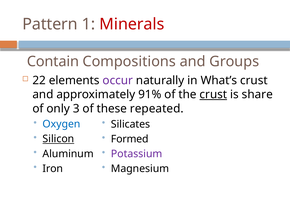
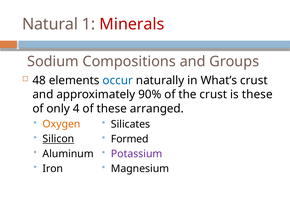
Pattern: Pattern -> Natural
Contain: Contain -> Sodium
22: 22 -> 48
occur colour: purple -> blue
91%: 91% -> 90%
crust at (213, 94) underline: present -> none
is share: share -> these
3: 3 -> 4
repeated: repeated -> arranged
Oxygen colour: blue -> orange
